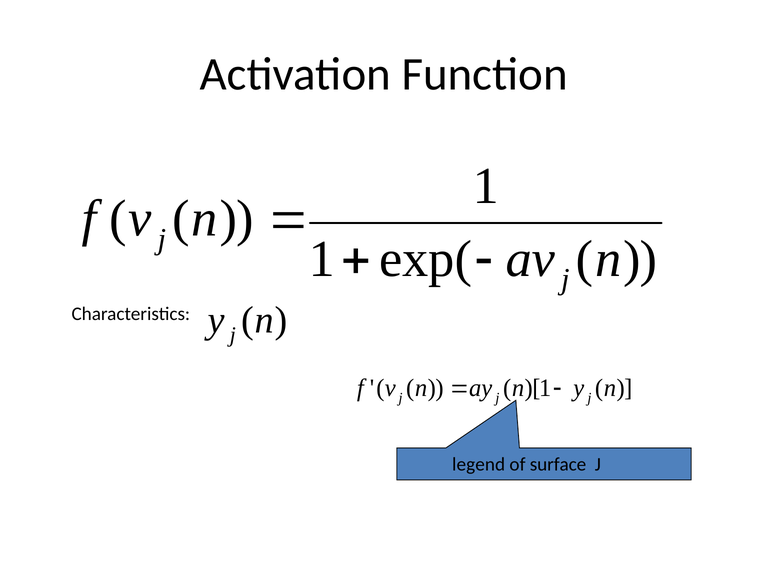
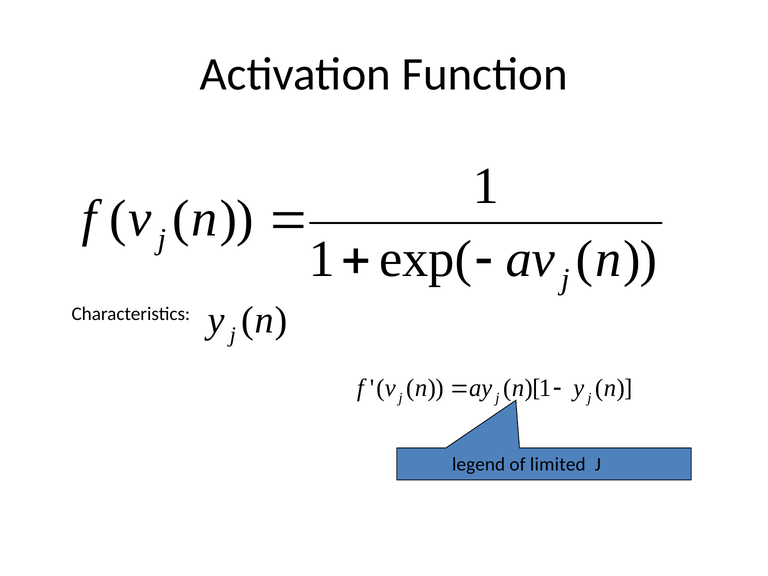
surface: surface -> limited
